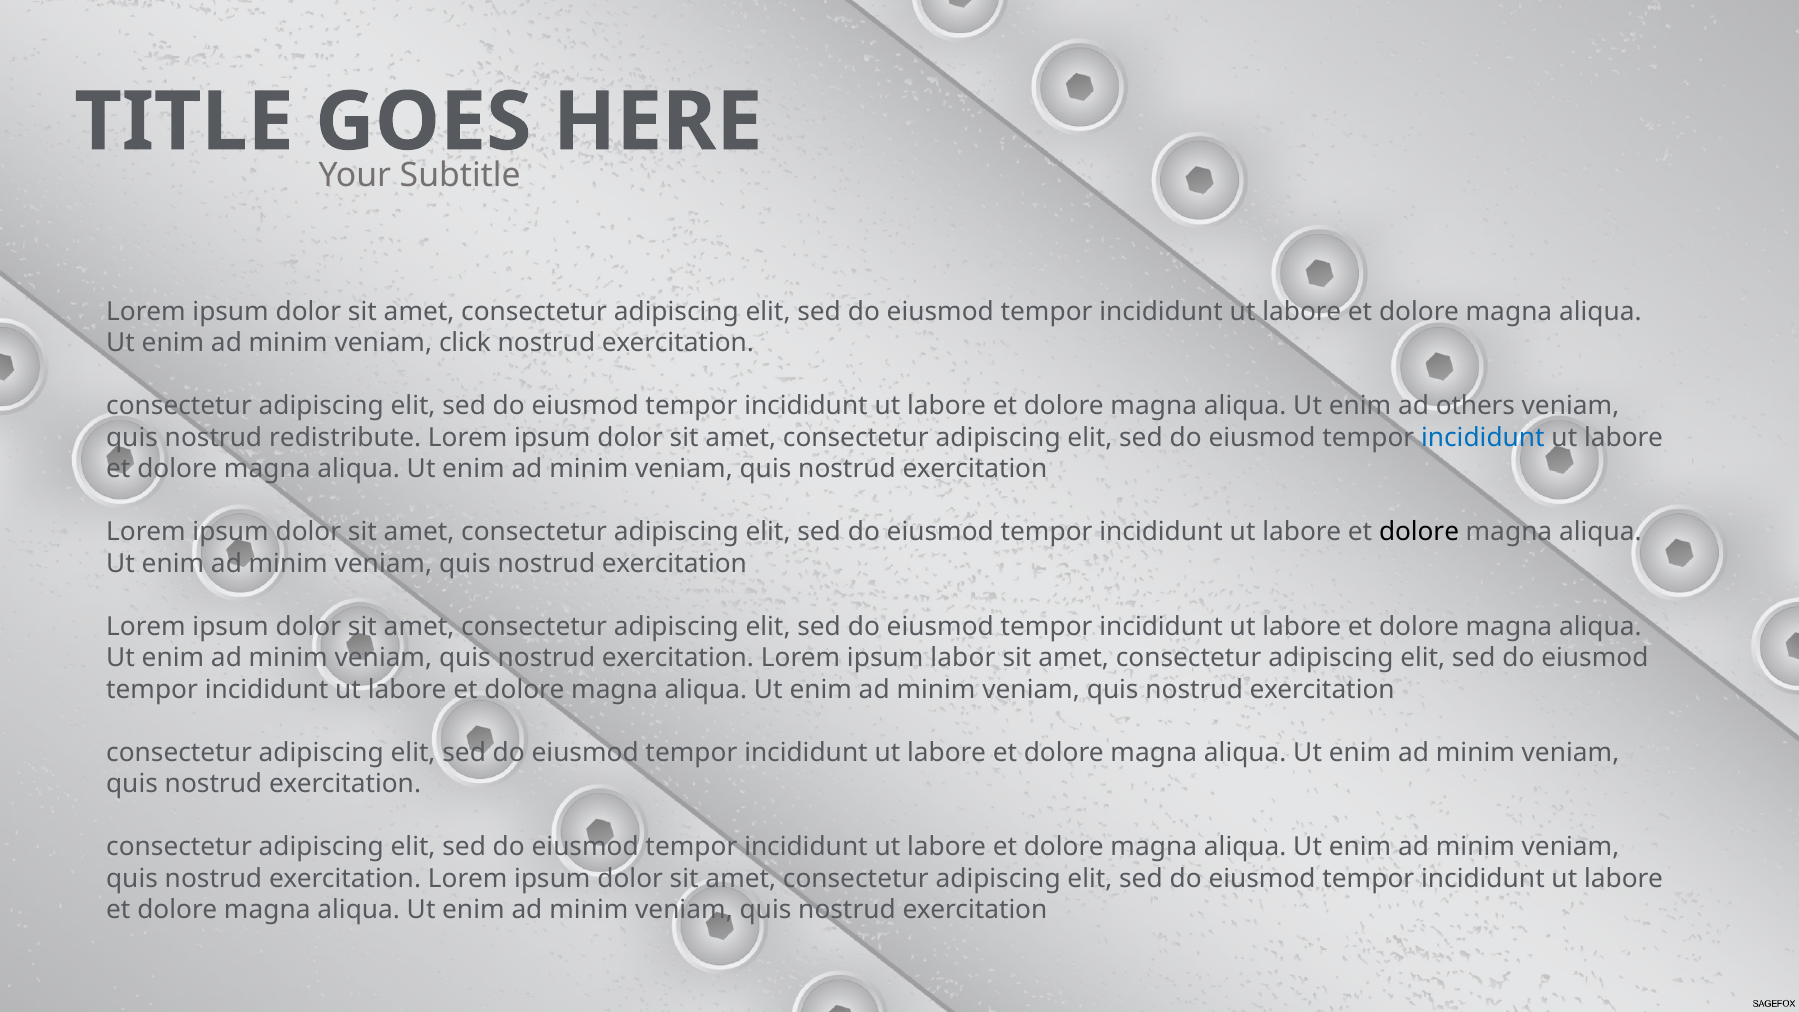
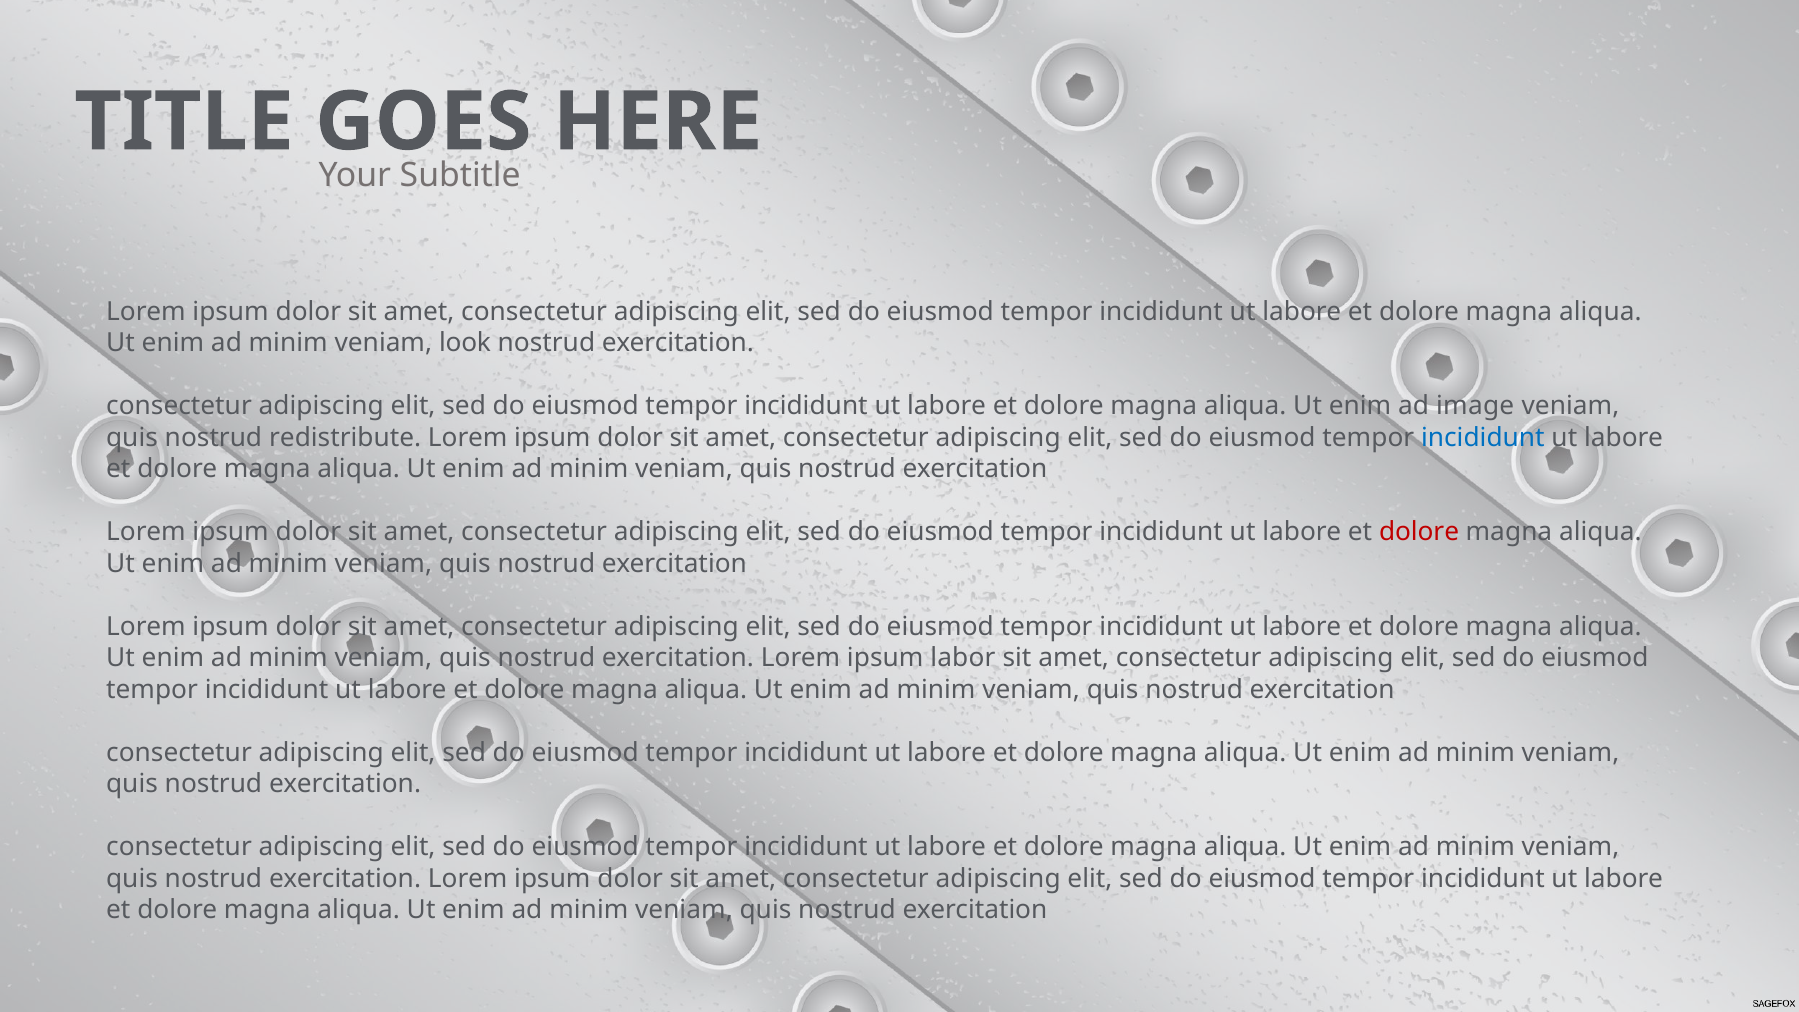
click: click -> look
others: others -> image
dolore at (1419, 532) colour: black -> red
